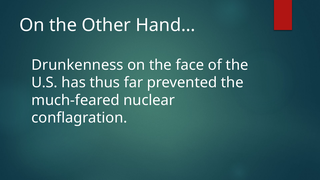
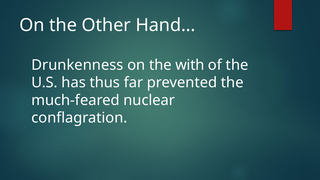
face: face -> with
